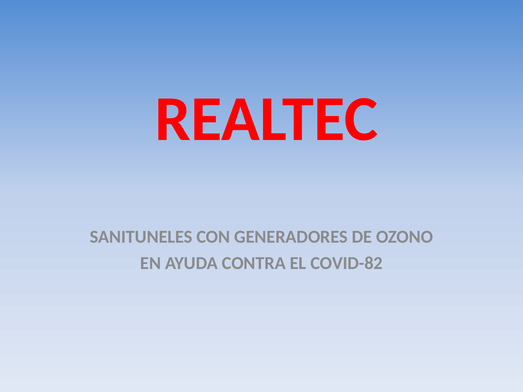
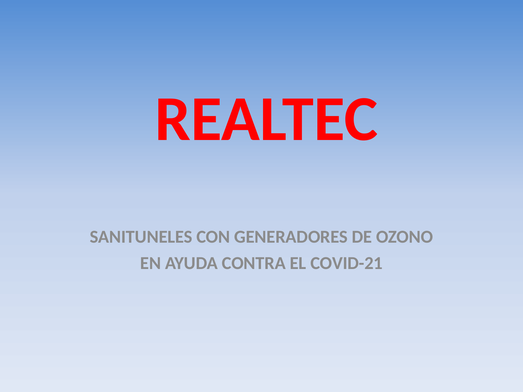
COVID-82: COVID-82 -> COVID-21
